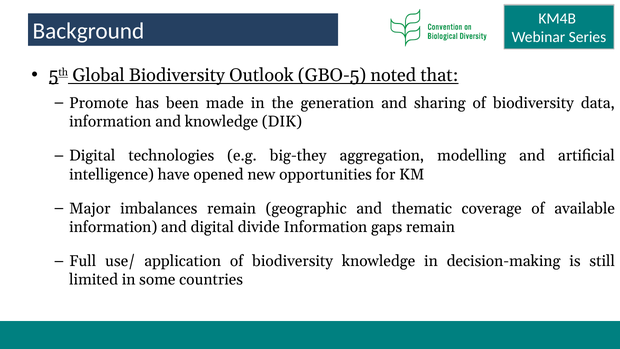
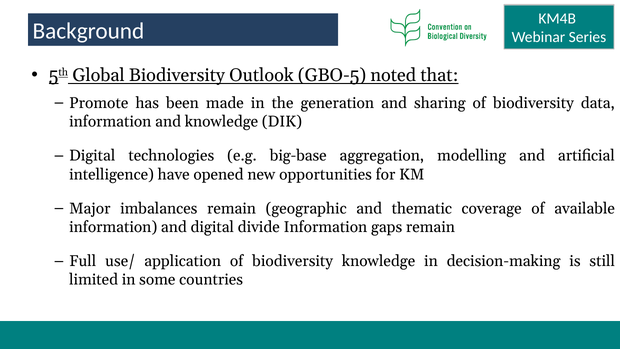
big-they: big-they -> big-base
